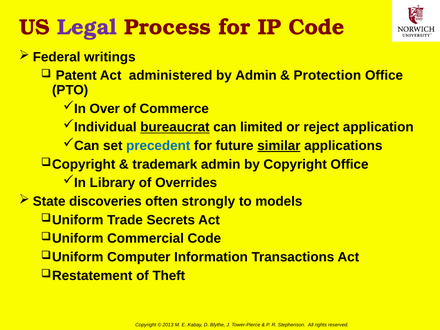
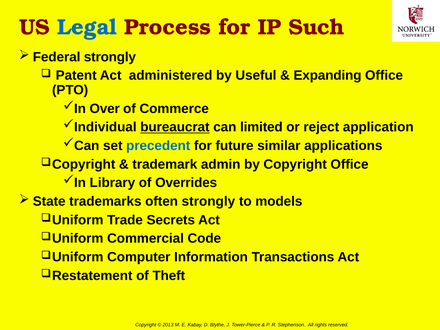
Legal colour: purple -> blue
IP Code: Code -> Such
writings at (110, 57): writings -> strongly
by Admin: Admin -> Useful
Protection: Protection -> Expanding
similar underline: present -> none
discoveries: discoveries -> trademarks
